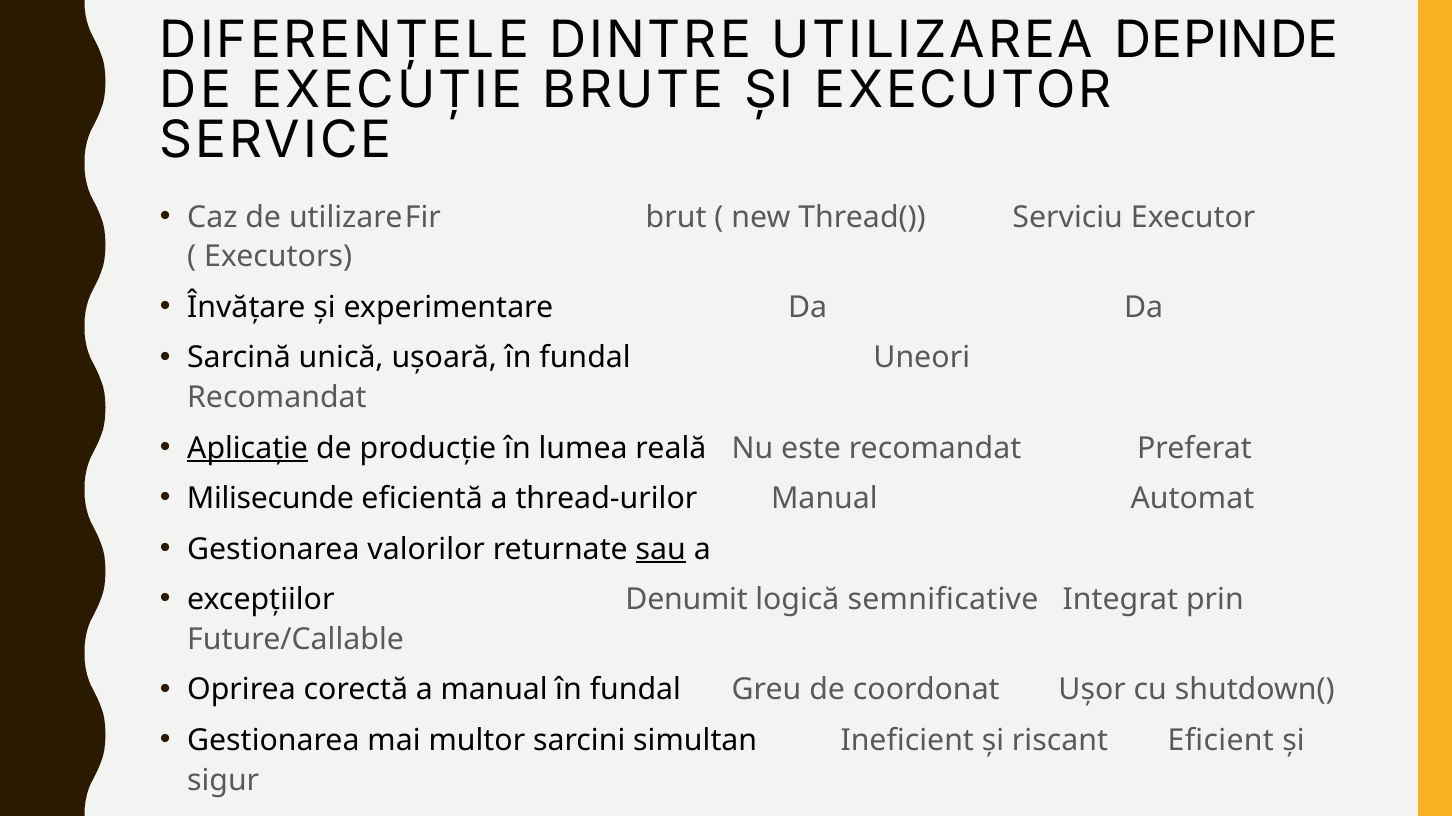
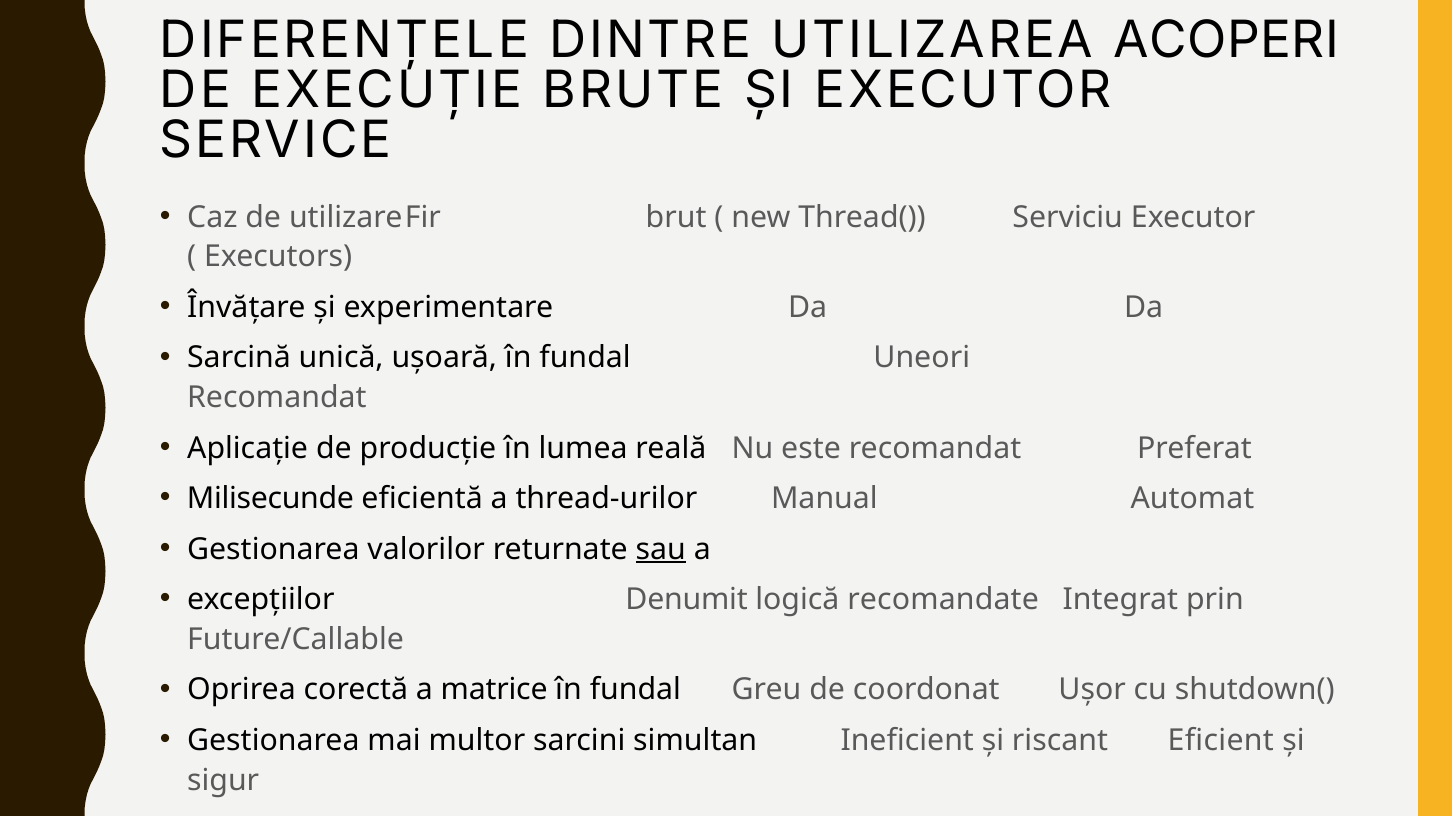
DEPINDE: DEPINDE -> ACOPERI
Aplicație underline: present -> none
semnificative: semnificative -> recomandate
a manual: manual -> matrice
